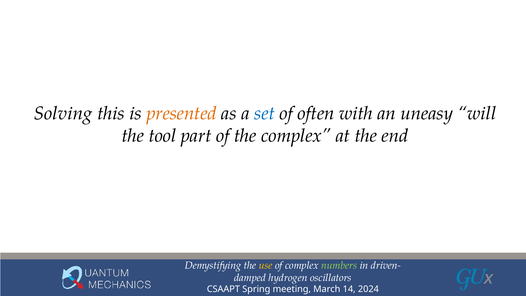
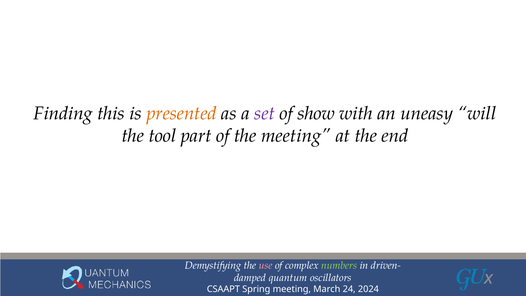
Solving: Solving -> Finding
set colour: blue -> purple
often: often -> show
the complex: complex -> meeting
use colour: yellow -> pink
hydrogen: hydrogen -> quantum
14: 14 -> 24
